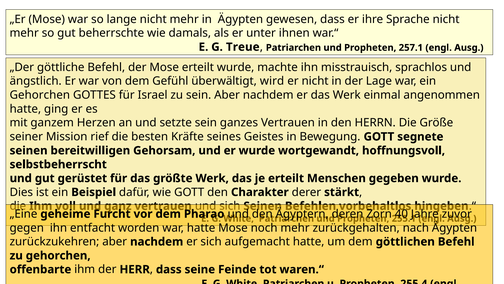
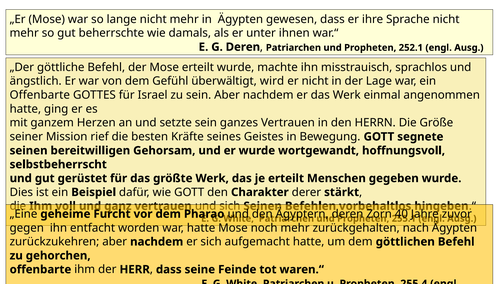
G Treue: Treue -> Deren
257.1: 257.1 -> 252.1
Gehorchen at (40, 95): Gehorchen -> Offenbarte
